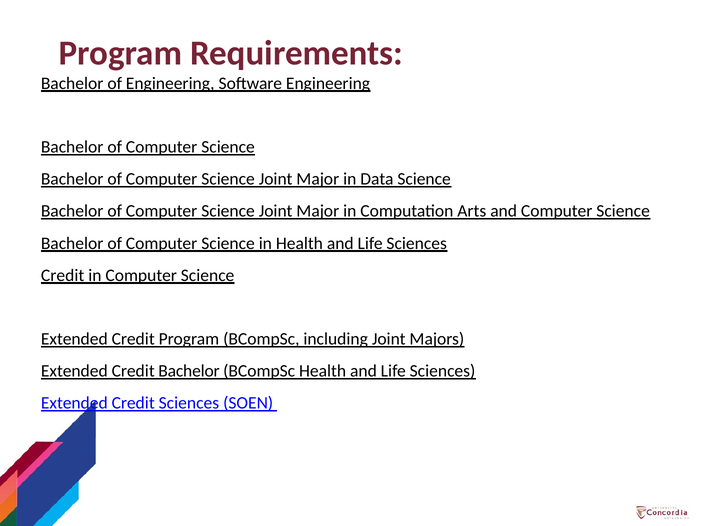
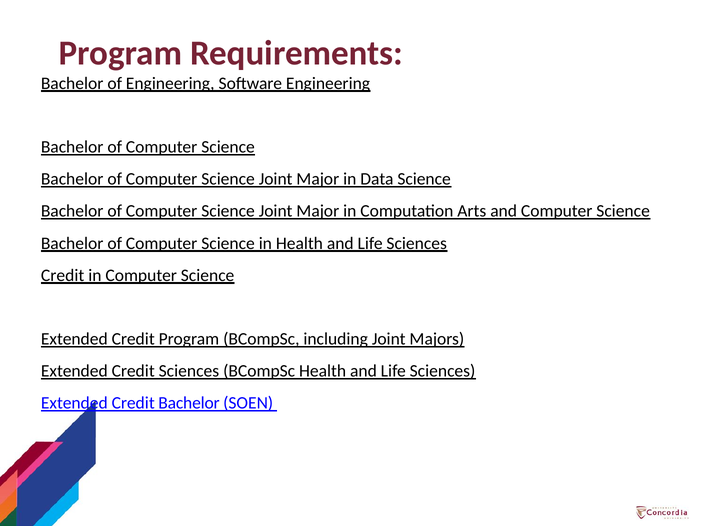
Credit Bachelor: Bachelor -> Sciences
Credit Sciences: Sciences -> Bachelor
